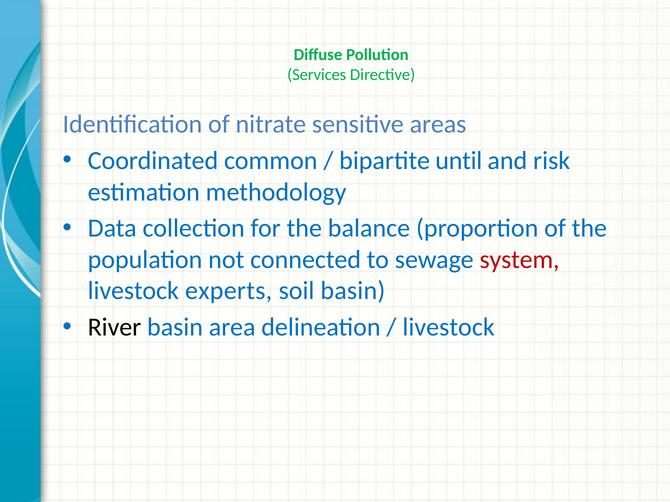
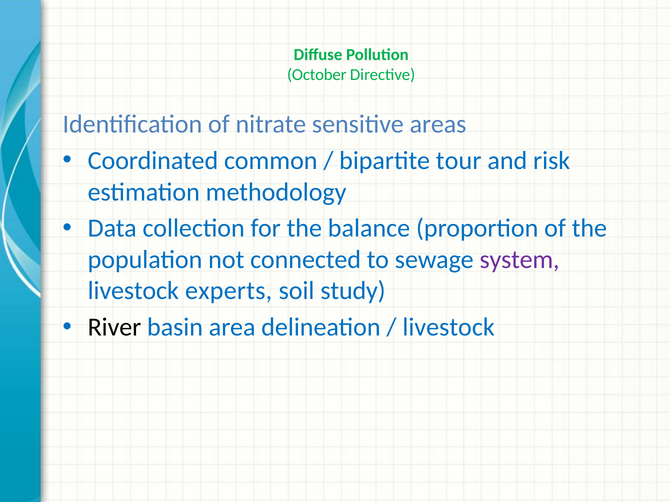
Services: Services -> October
until: until -> tour
system colour: red -> purple
soil basin: basin -> study
